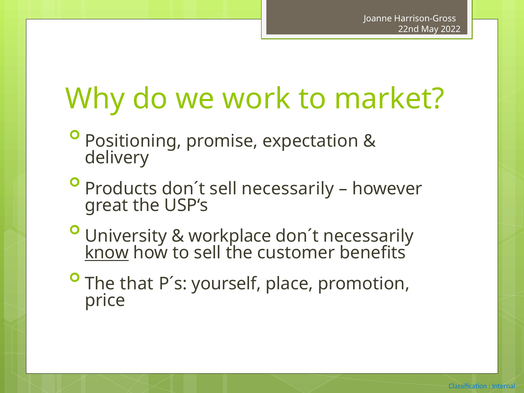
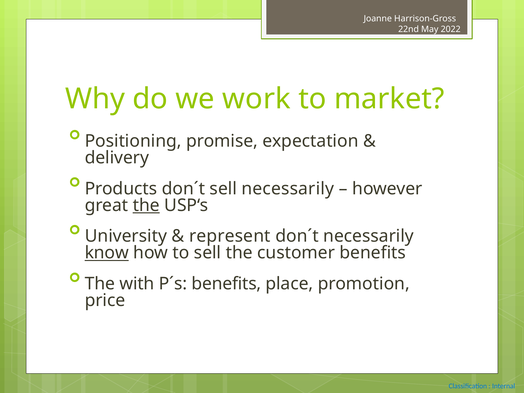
the at (146, 205) underline: none -> present
workplace: workplace -> represent
that: that -> with
P´s yourself: yourself -> benefits
